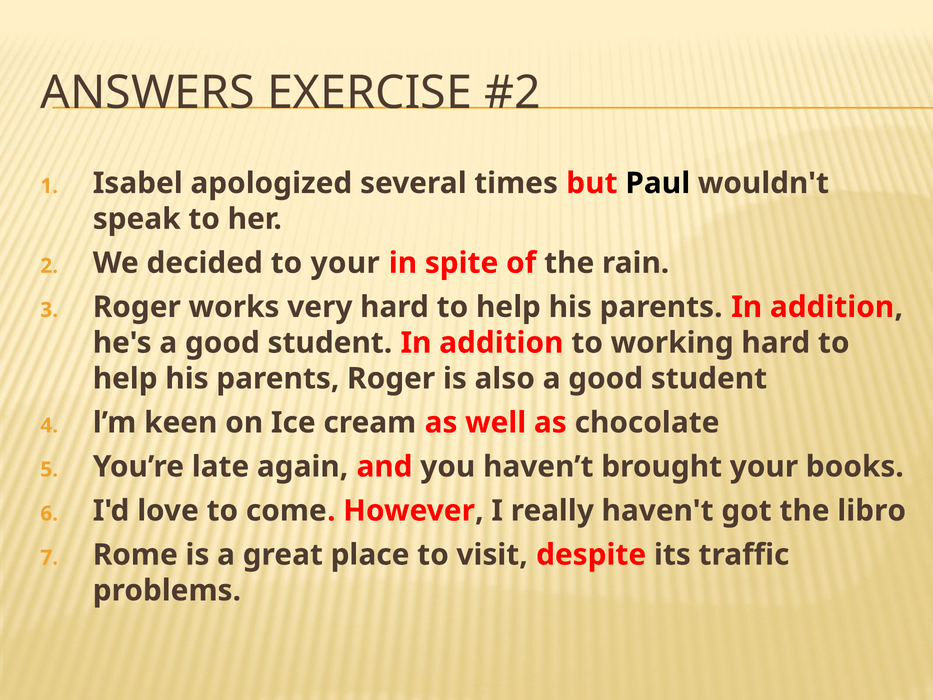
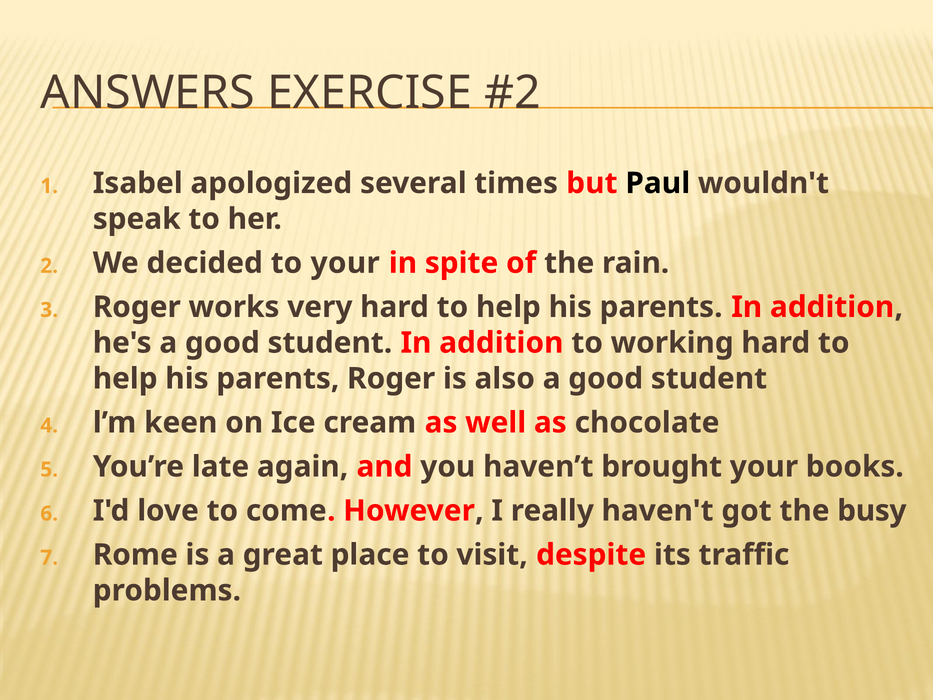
libro: libro -> busy
